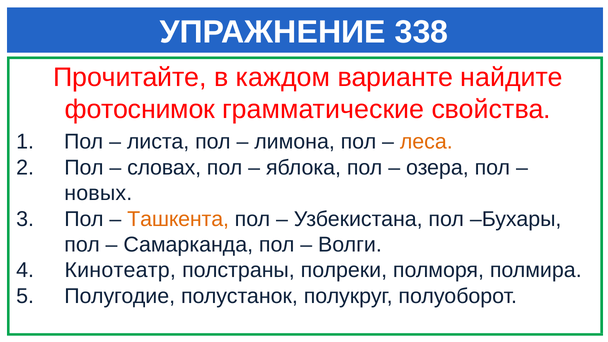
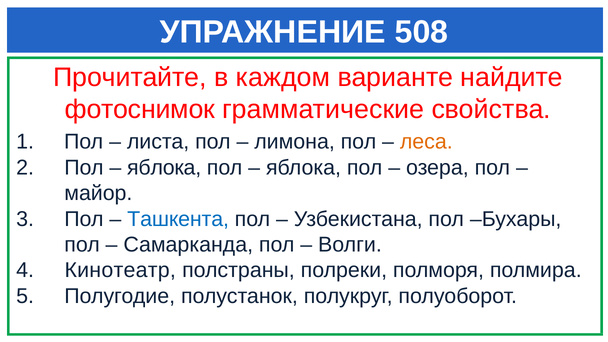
338: 338 -> 508
словах at (164, 168): словах -> яблока
новых: новых -> майор
Ташкента colour: orange -> blue
